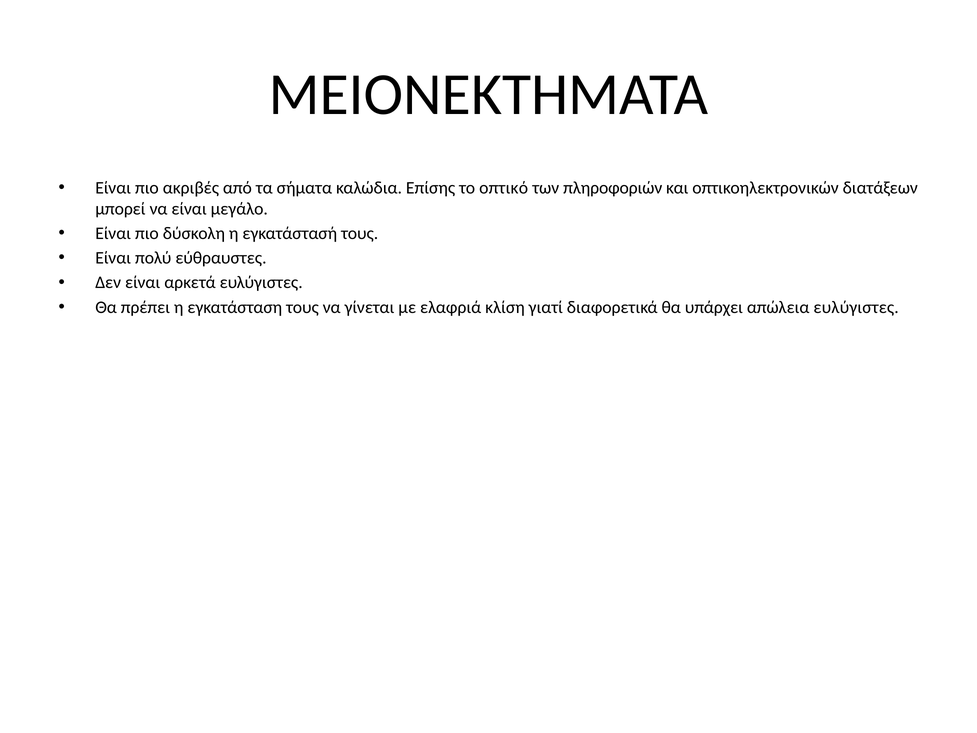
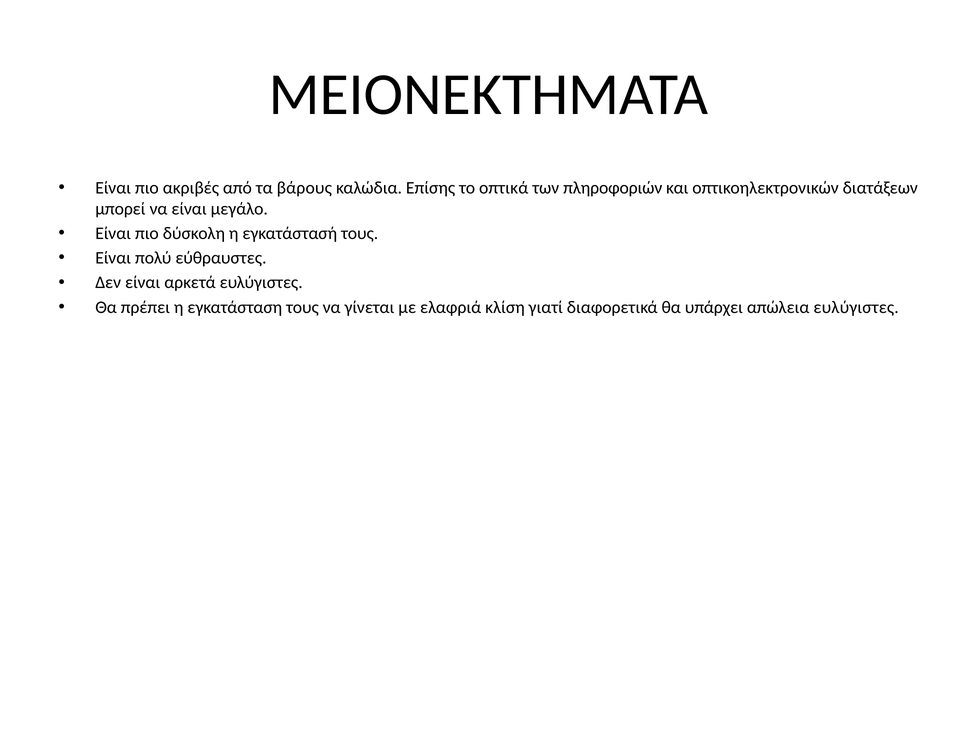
σήματα: σήματα -> βάρους
οπτικό: οπτικό -> οπτικά
